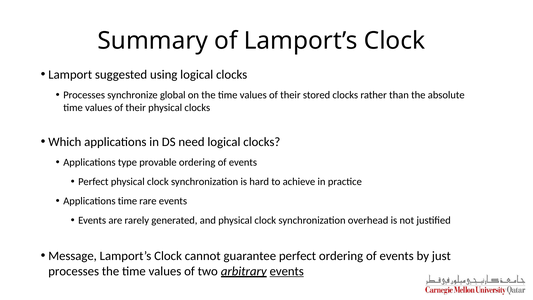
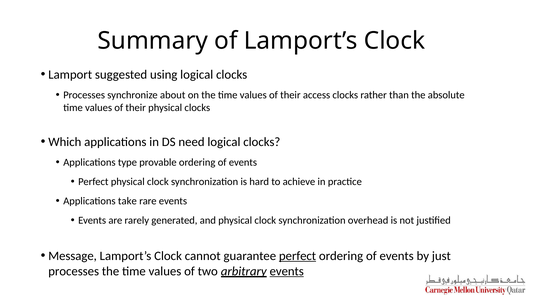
global: global -> about
stored: stored -> access
Applications time: time -> take
perfect at (298, 256) underline: none -> present
